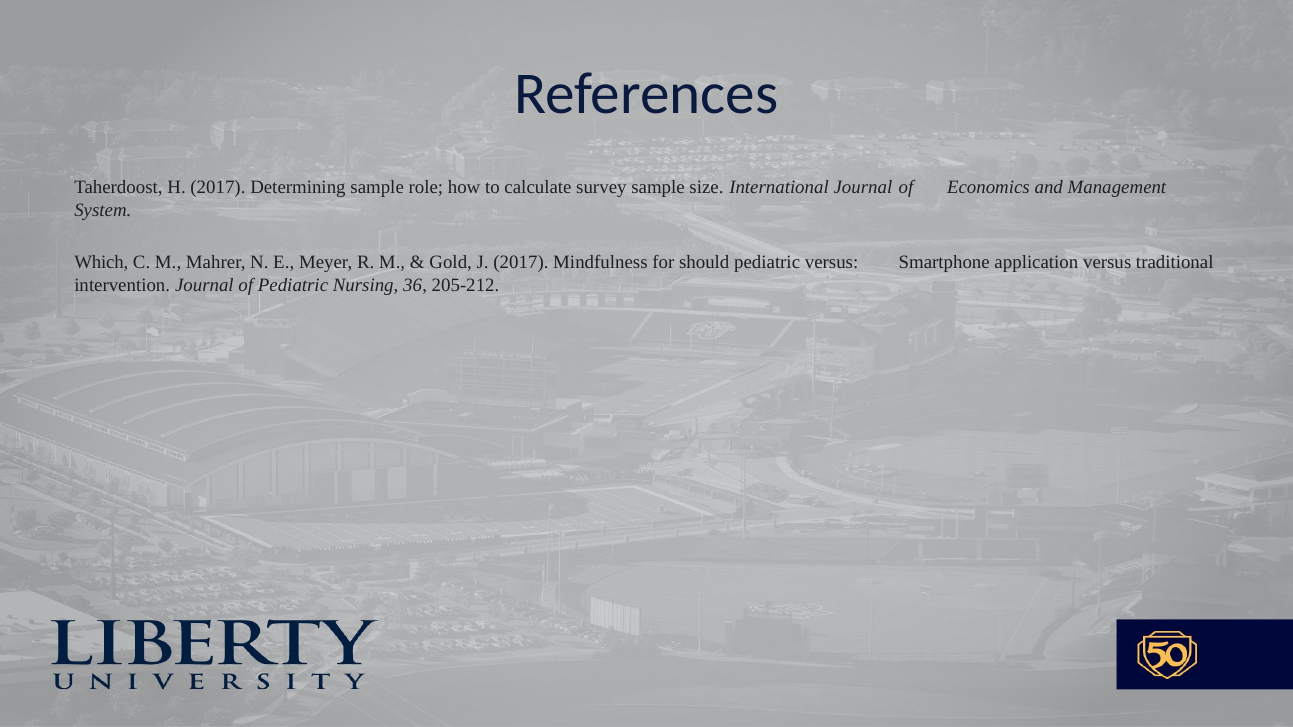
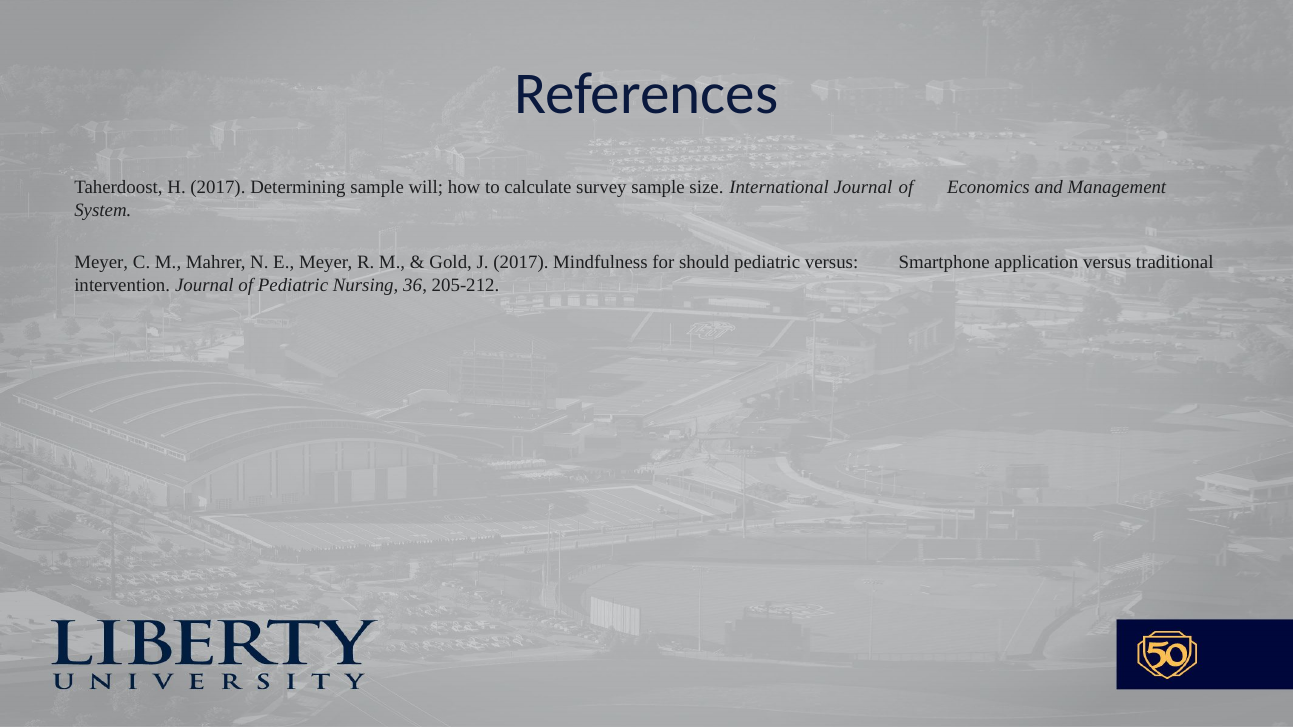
role: role -> will
Which at (101, 263): Which -> Meyer
